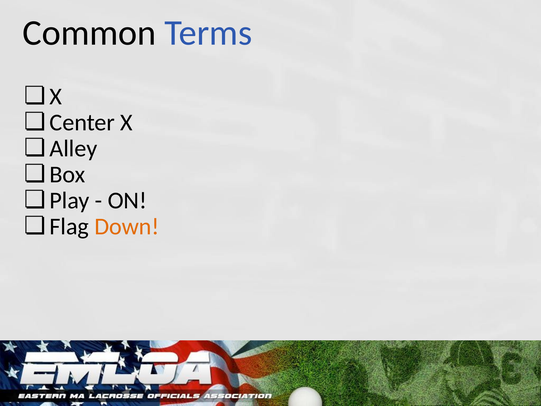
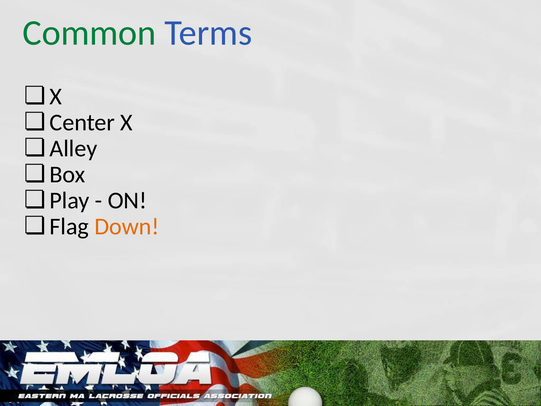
Common colour: black -> green
